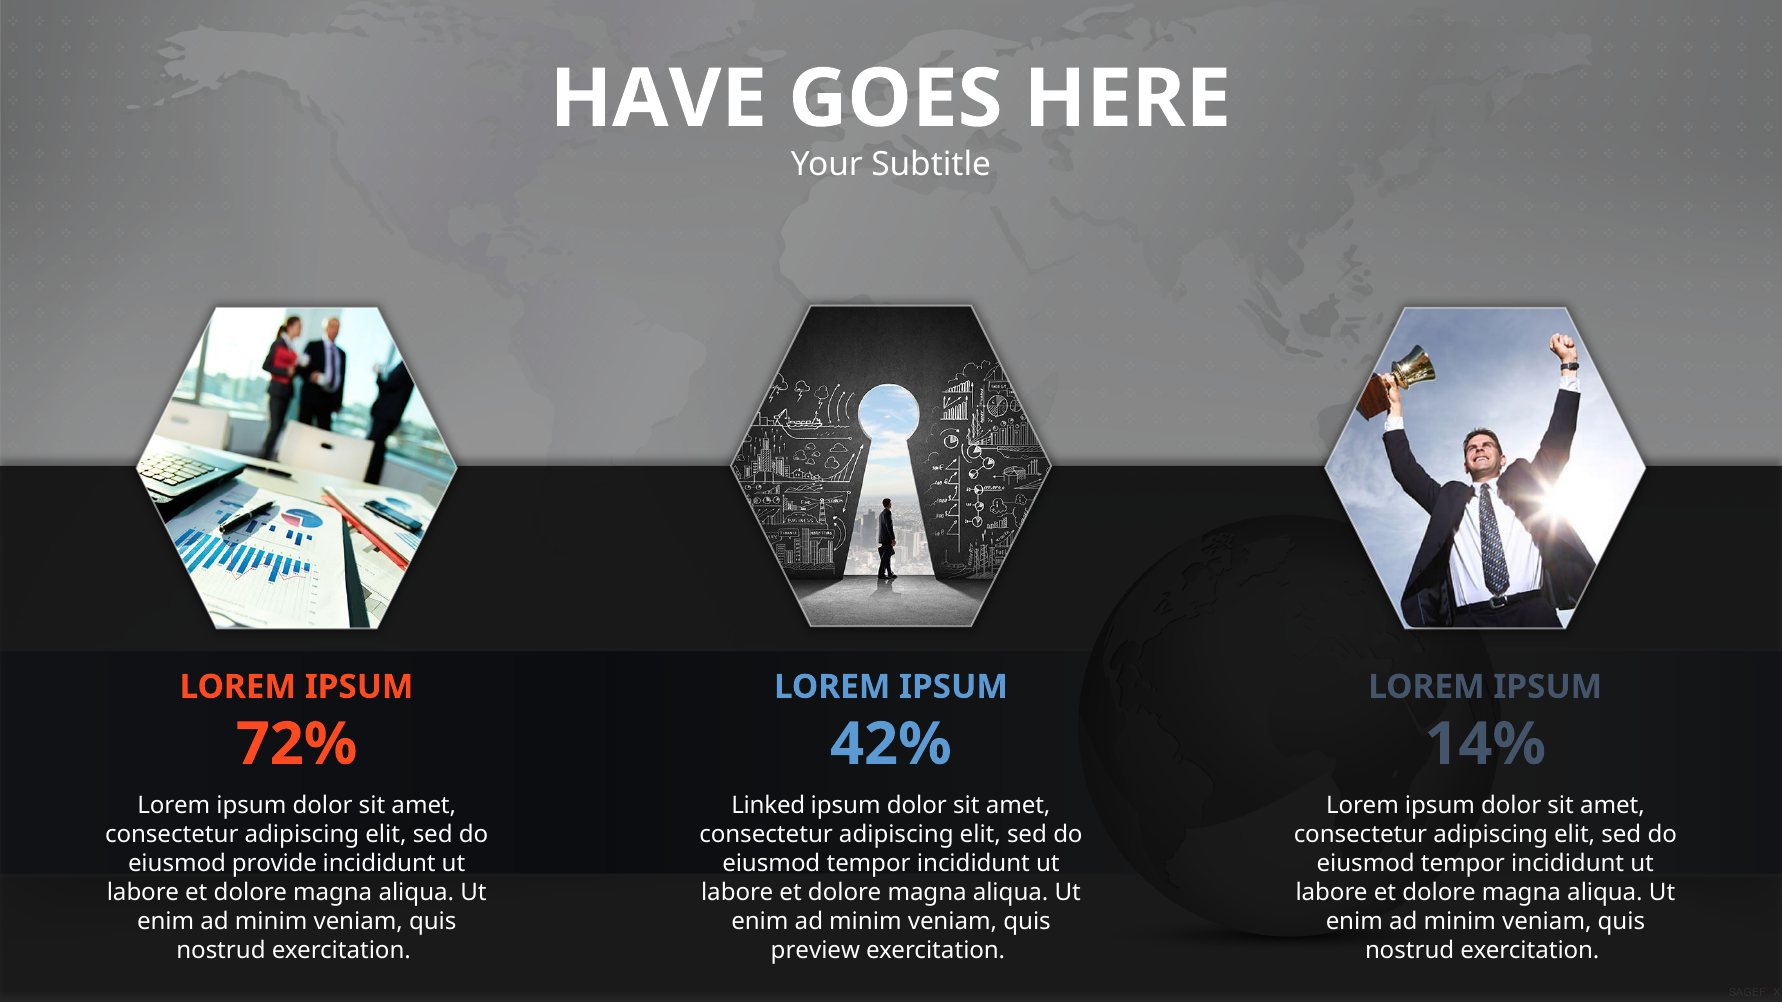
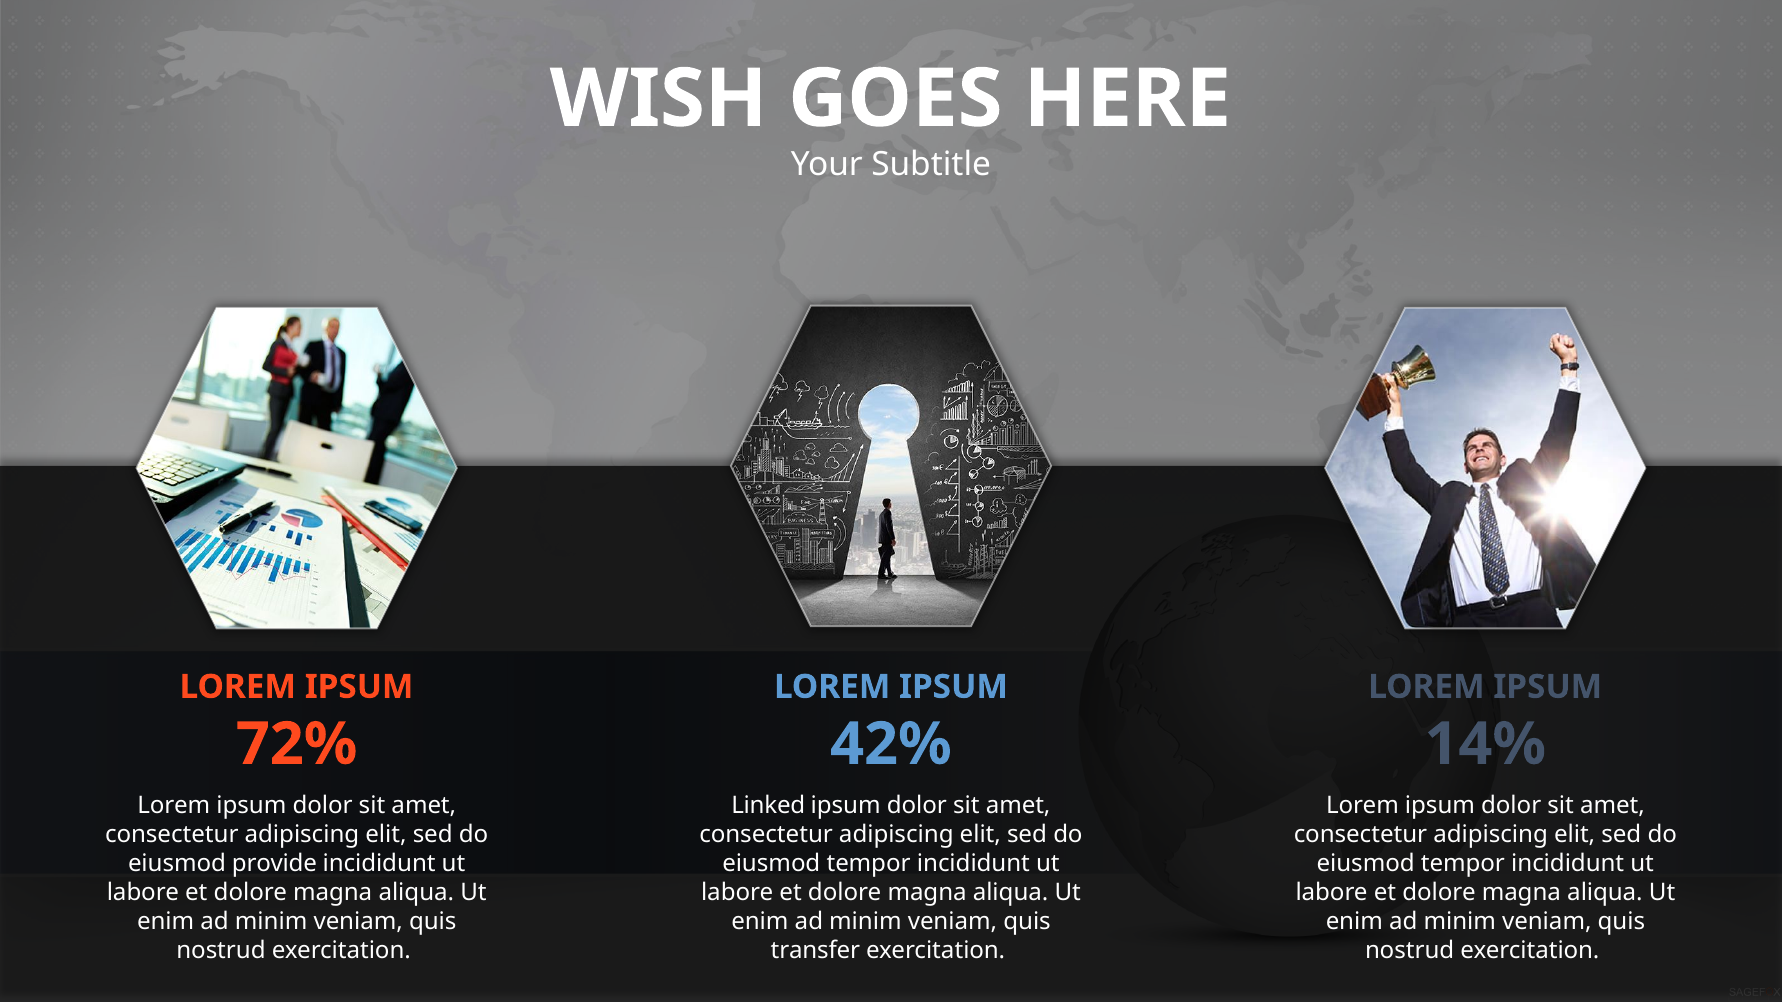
HAVE: HAVE -> WISH
preview: preview -> transfer
